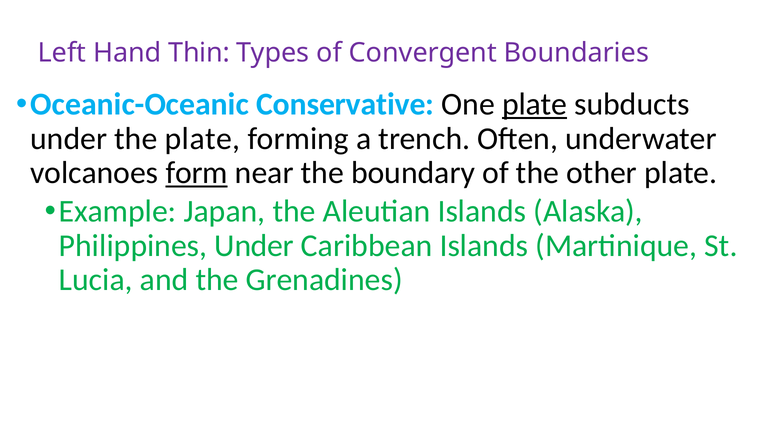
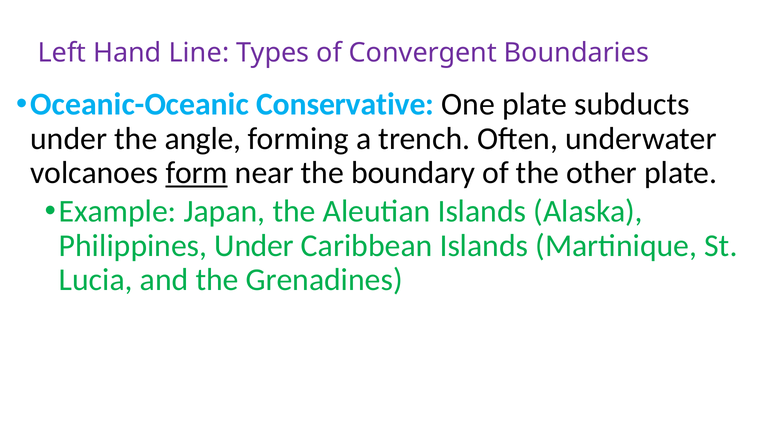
Thin: Thin -> Line
plate at (535, 104) underline: present -> none
the plate: plate -> angle
